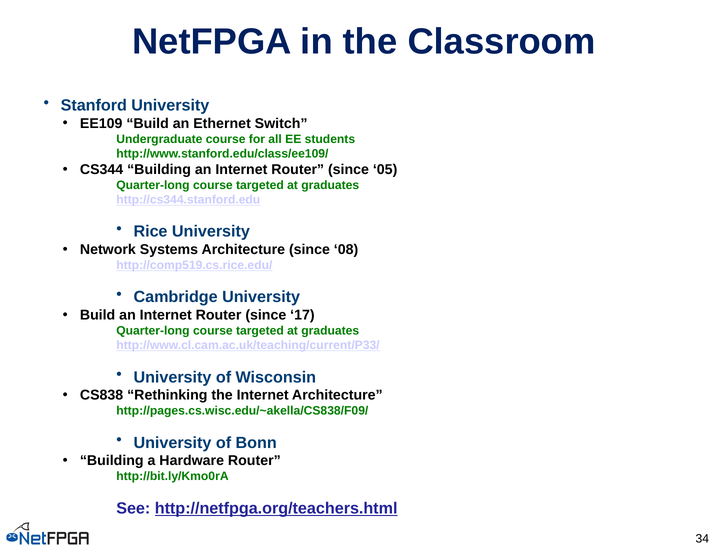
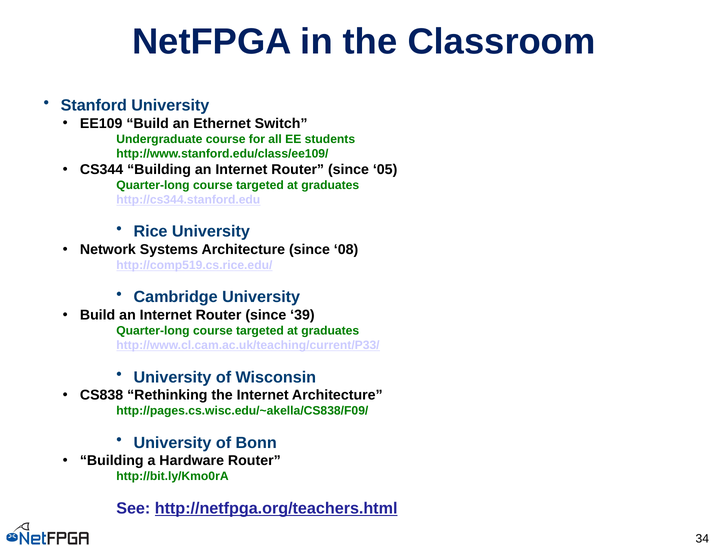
17: 17 -> 39
